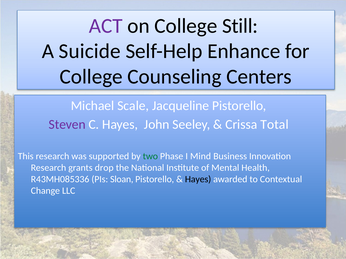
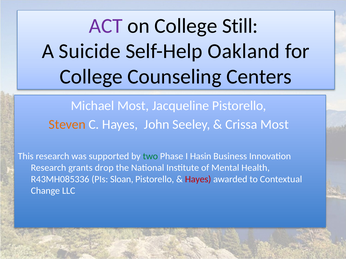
Enhance: Enhance -> Oakland
Michael Scale: Scale -> Most
Steven colour: purple -> orange
Crissa Total: Total -> Most
Mind: Mind -> Hasin
Hayes at (198, 179) colour: black -> red
